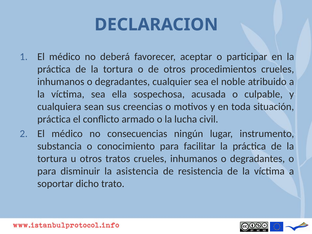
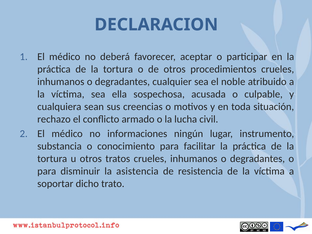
práctica at (54, 119): práctica -> rechazo
consecuencias: consecuencias -> informaciones
